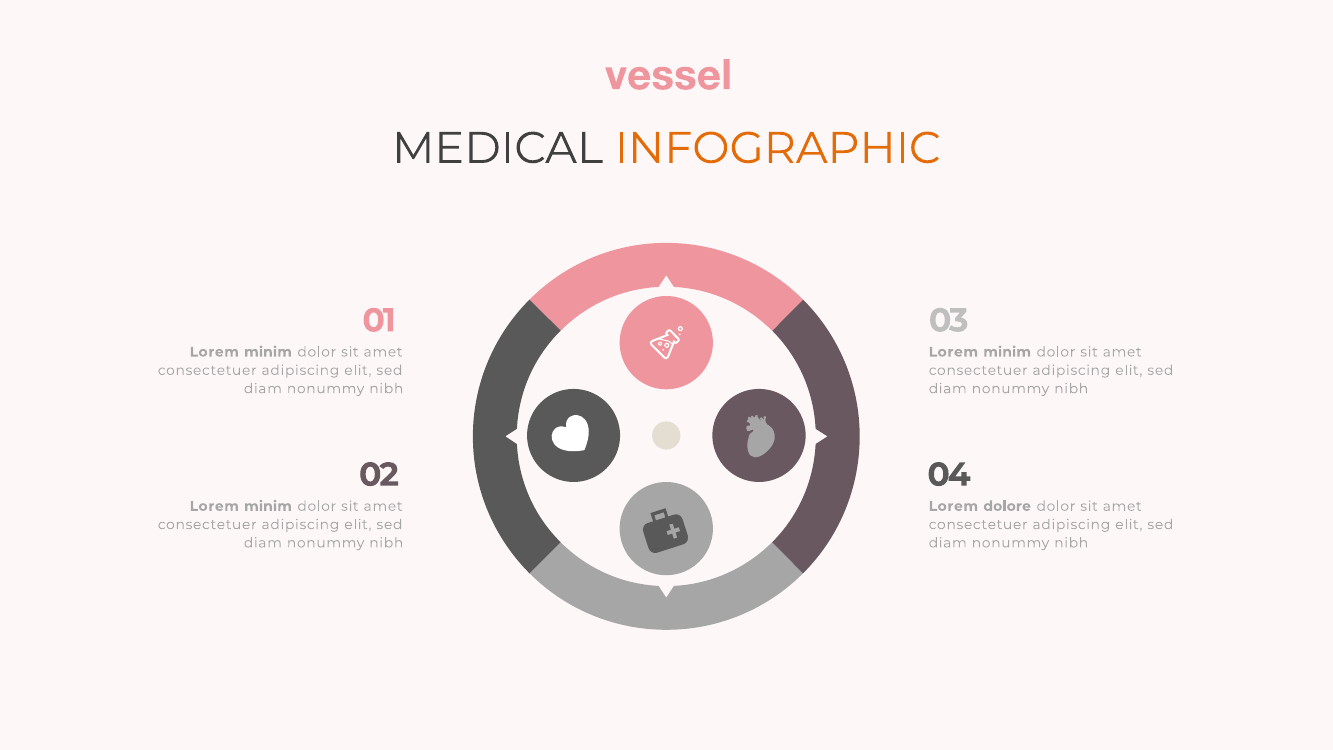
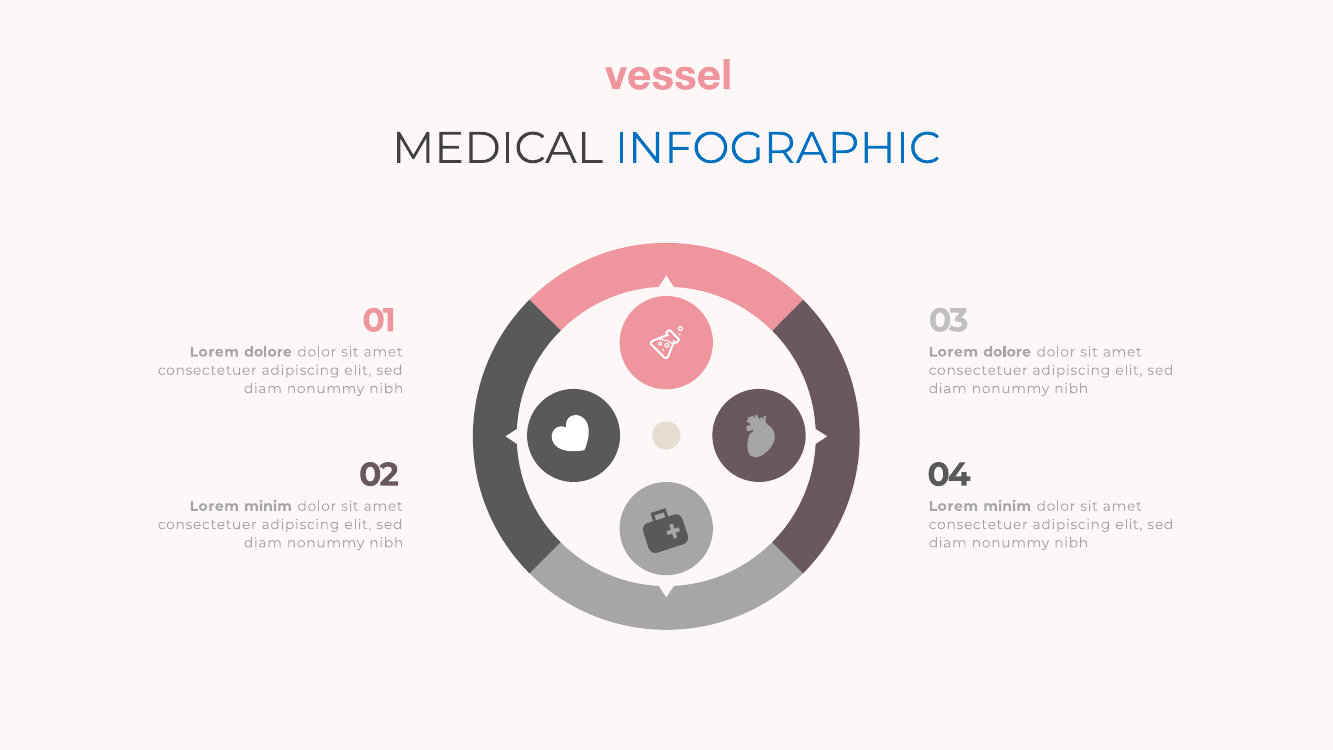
INFOGRAPHIC colour: orange -> blue
minim at (268, 352): minim -> dolore
minim at (1007, 352): minim -> dolore
dolore at (1007, 506): dolore -> minim
